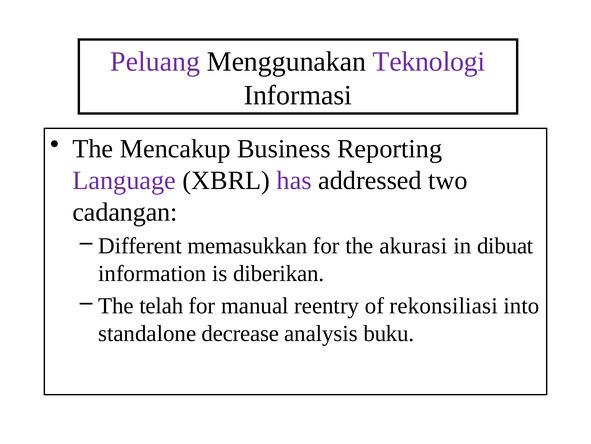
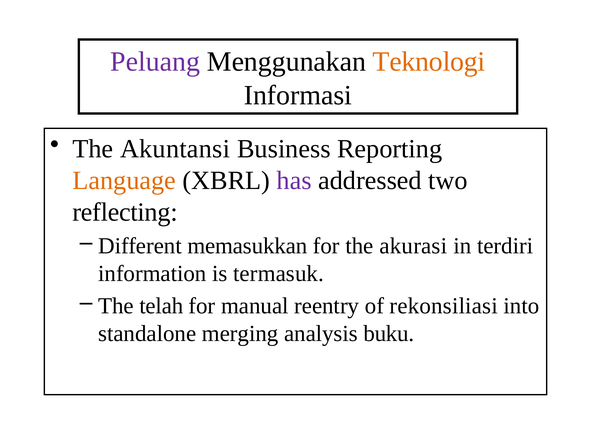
Teknologi colour: purple -> orange
Mencakup: Mencakup -> Akuntansi
Language colour: purple -> orange
cadangan: cadangan -> reflecting
dibuat: dibuat -> terdiri
diberikan: diberikan -> termasuk
decrease: decrease -> merging
